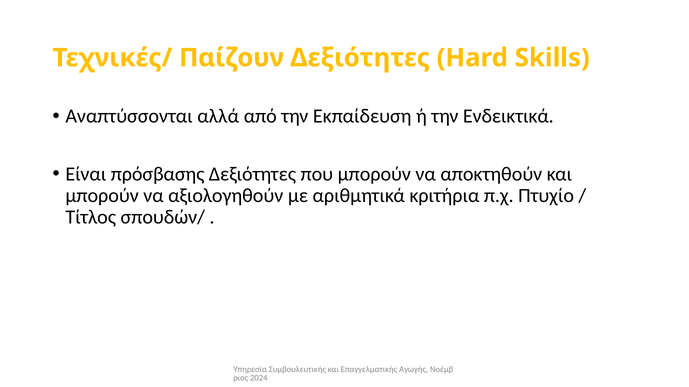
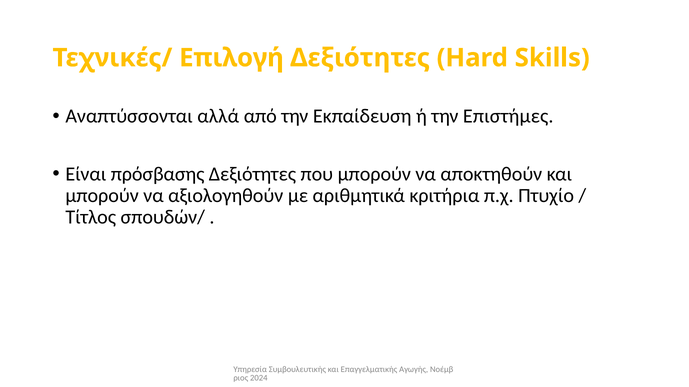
Παίζουν: Παίζουν -> Επιλογή
Ενδεικτικά: Ενδεικτικά -> Επιστήμες
